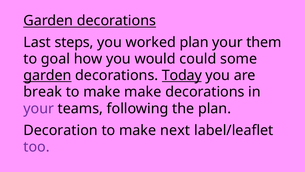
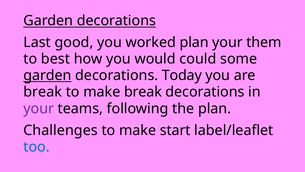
steps: steps -> good
goal: goal -> best
Today underline: present -> none
make make: make -> break
Decoration: Decoration -> Challenges
next: next -> start
too colour: purple -> blue
